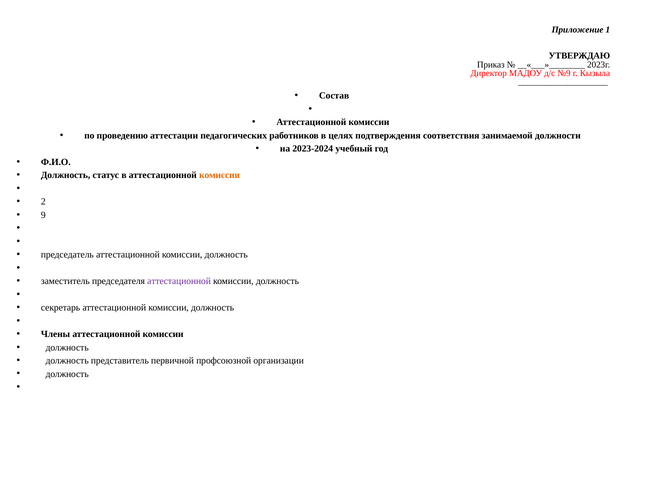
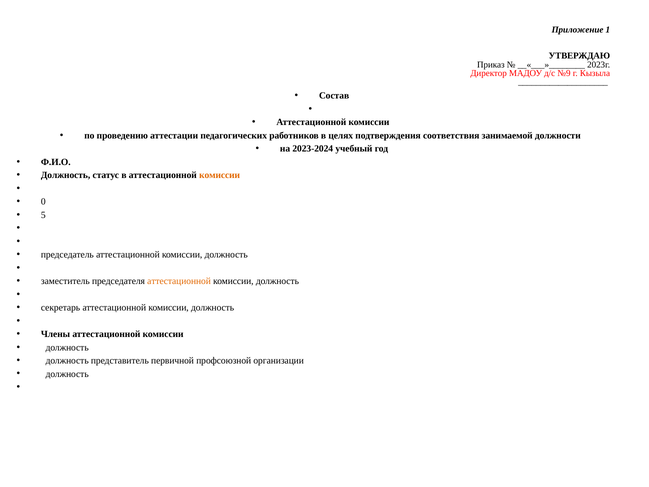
2: 2 -> 0
9: 9 -> 5
аттестационной at (179, 281) colour: purple -> orange
